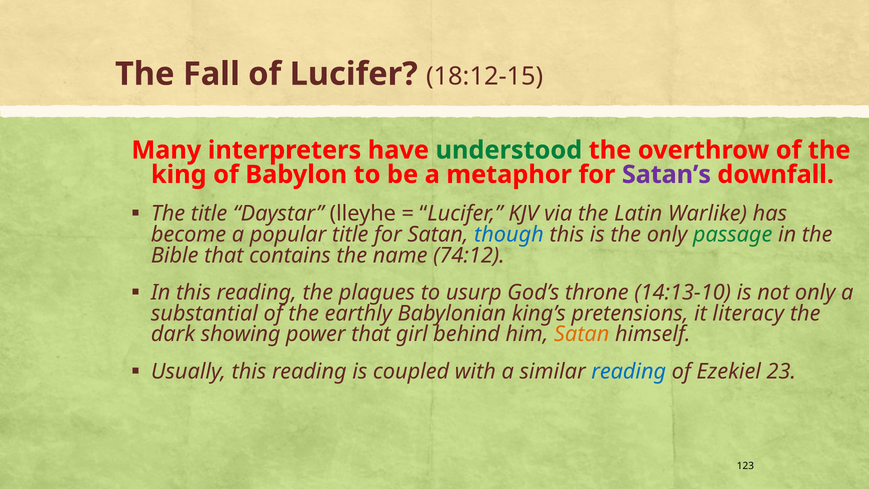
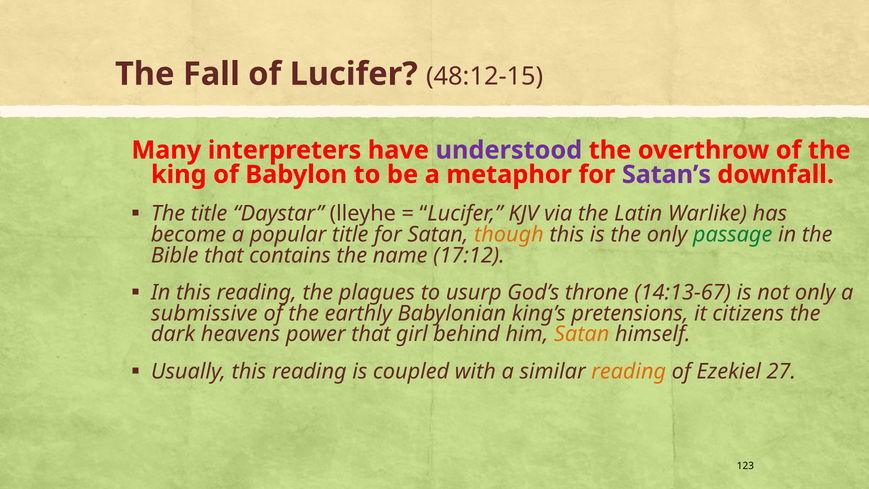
18:12-15: 18:12-15 -> 48:12-15
understood colour: green -> purple
though colour: blue -> orange
74:12: 74:12 -> 17:12
14:13-10: 14:13-10 -> 14:13-67
substantial: substantial -> submissive
literacy: literacy -> citizens
showing: showing -> heavens
reading at (629, 371) colour: blue -> orange
23: 23 -> 27
